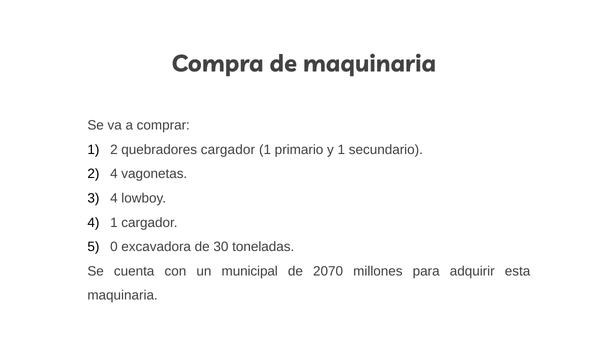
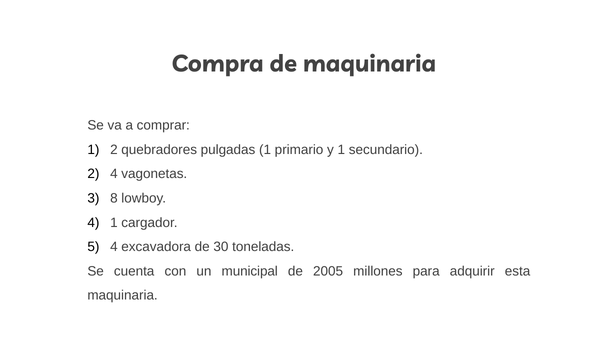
quebradores cargador: cargador -> pulgadas
4 at (114, 198): 4 -> 8
0 at (114, 247): 0 -> 4
2070: 2070 -> 2005
